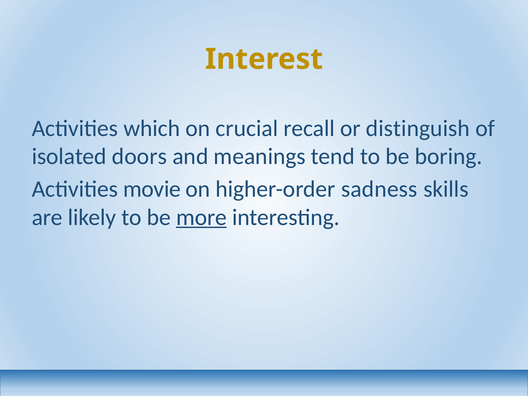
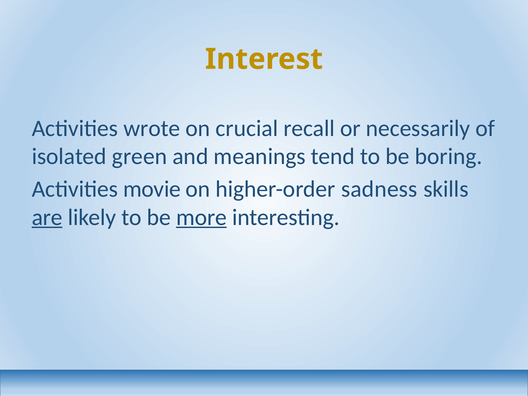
which: which -> wrote
distinguish: distinguish -> necessarily
doors: doors -> green
are underline: none -> present
